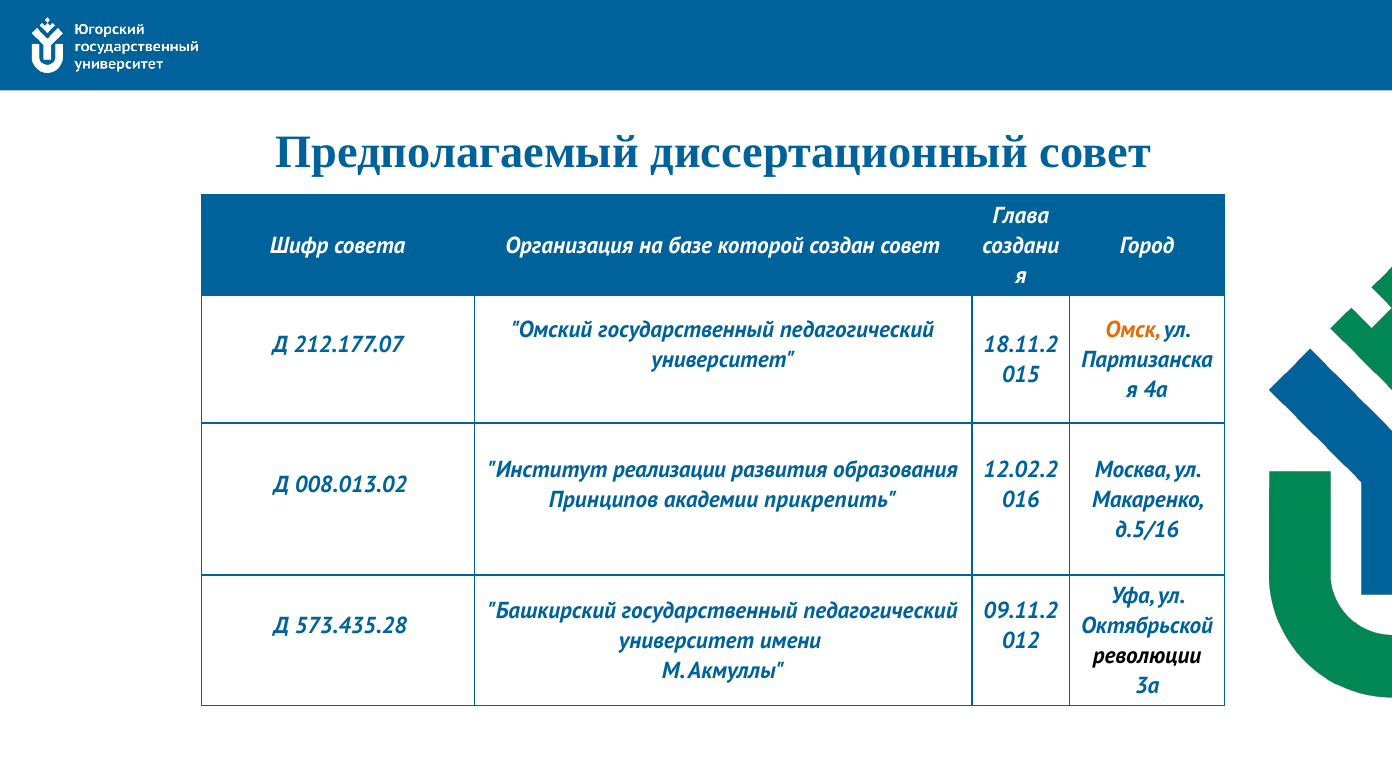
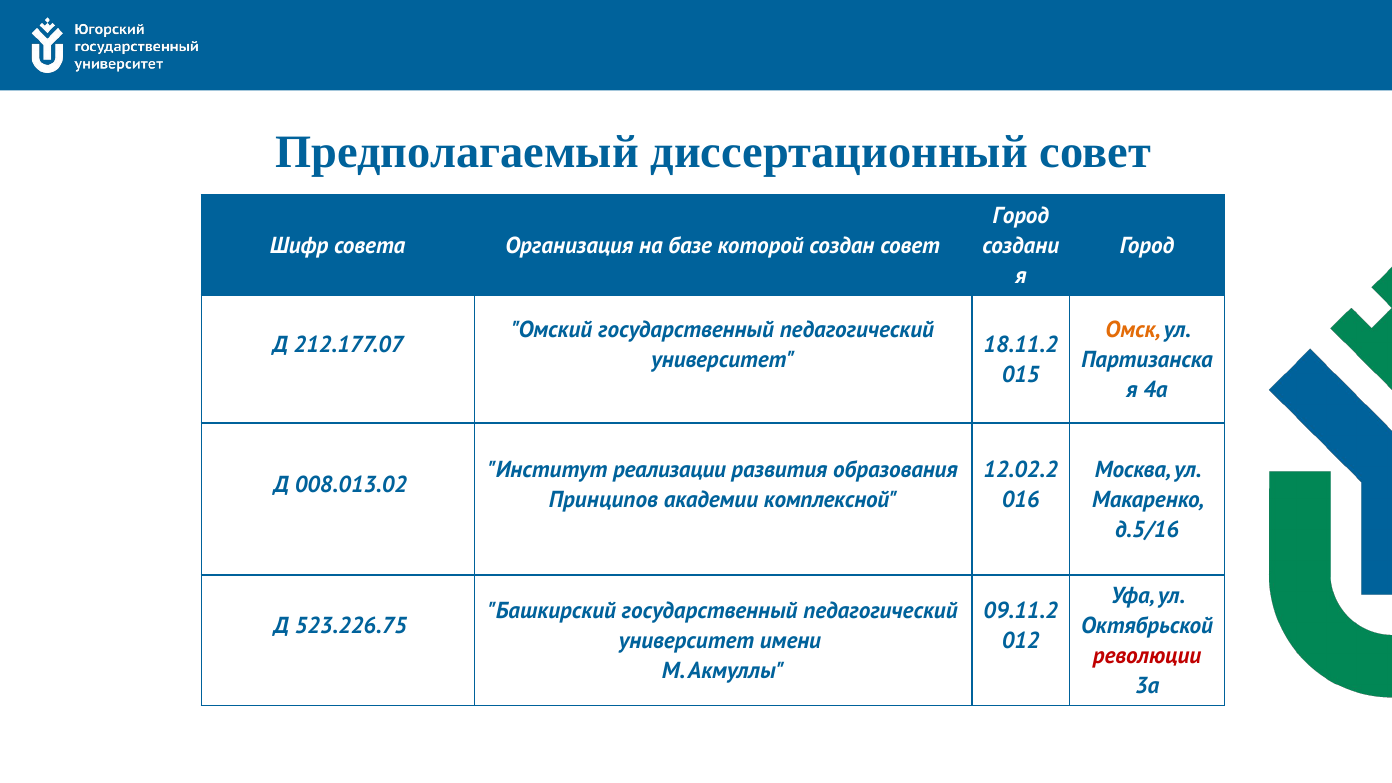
Глава at (1021, 216): Глава -> Город
прикрепить: прикрепить -> комплексной
573.435.28: 573.435.28 -> 523.226.75
революции colour: black -> red
